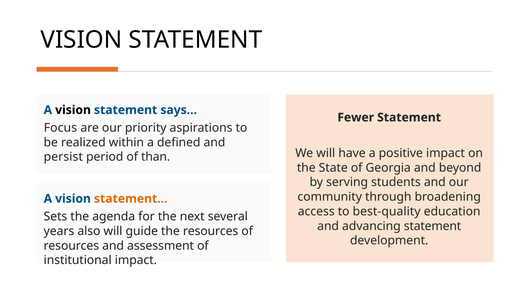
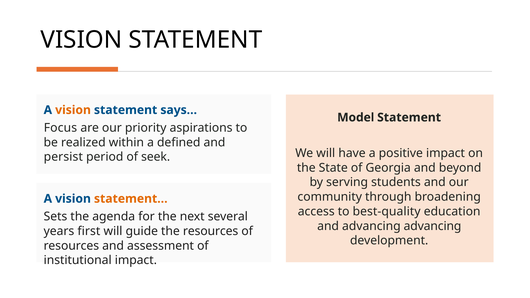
vision at (73, 110) colour: black -> orange
Fewer: Fewer -> Model
than: than -> seek
advancing statement: statement -> advancing
also: also -> first
